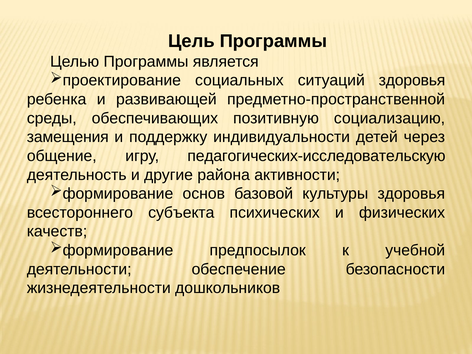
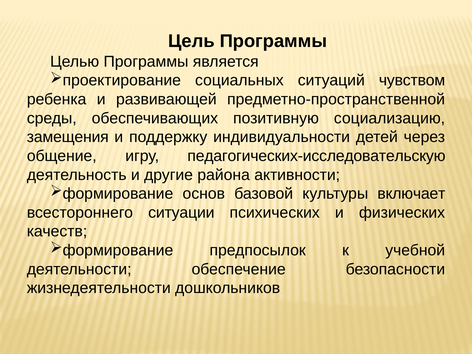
ситуаций здоровья: здоровья -> чувством
культуры здоровья: здоровья -> включает
субъекта: субъекта -> ситуации
